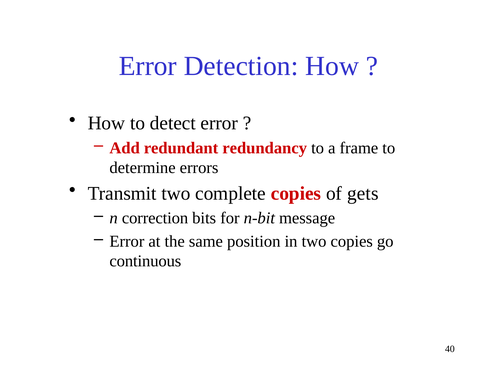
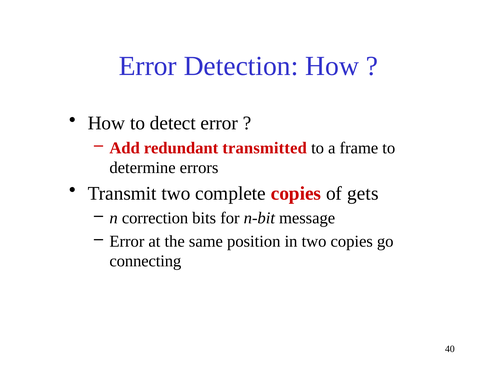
redundancy: redundancy -> transmitted
continuous: continuous -> connecting
